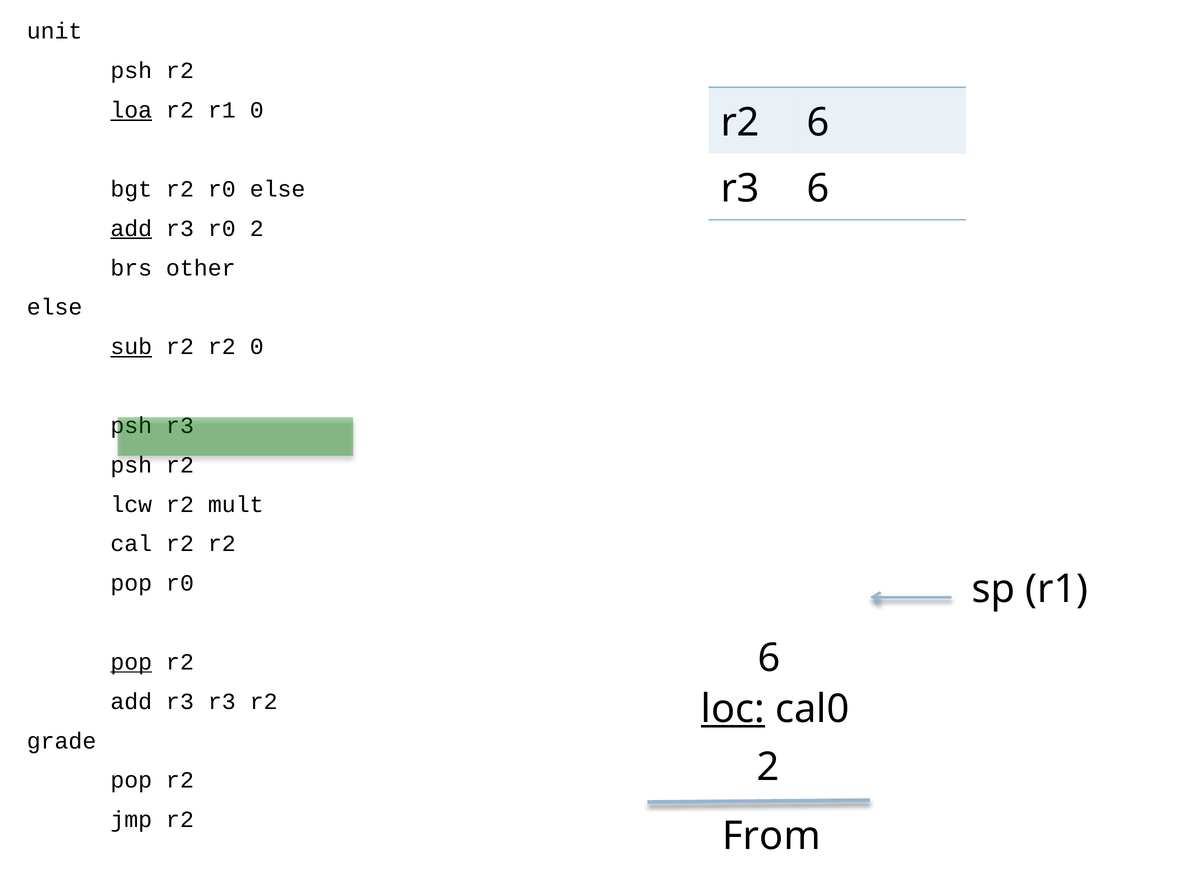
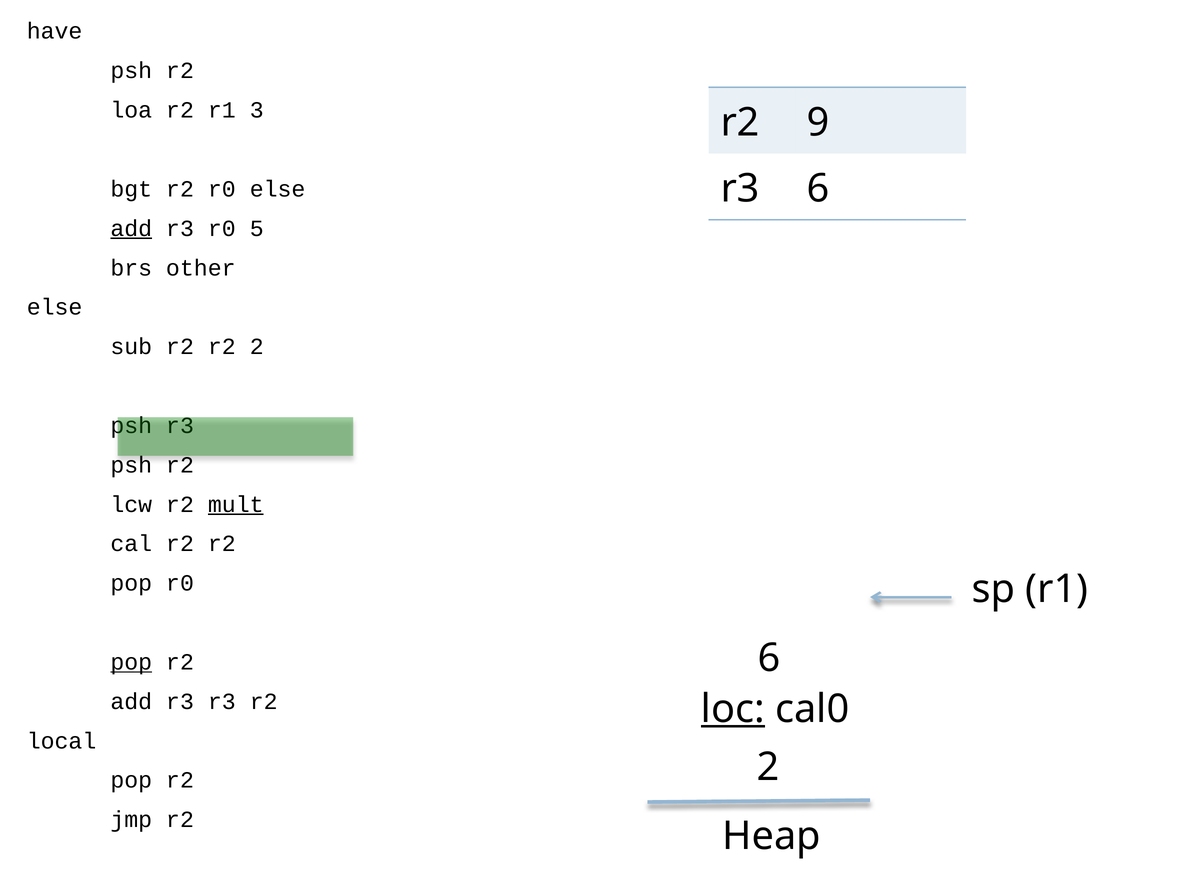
unit: unit -> have
loa underline: present -> none
r1 0: 0 -> 3
r2 6: 6 -> 9
r0 2: 2 -> 5
sub underline: present -> none
r2 0: 0 -> 2
mult underline: none -> present
grade: grade -> local
From: From -> Heap
